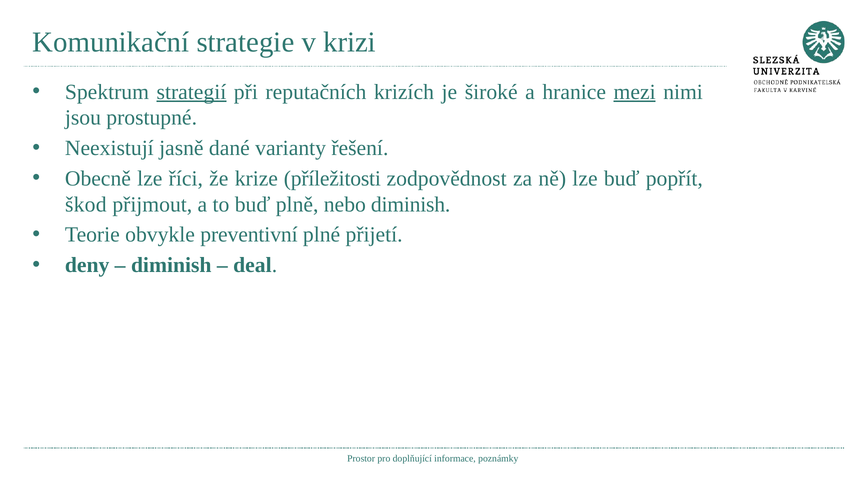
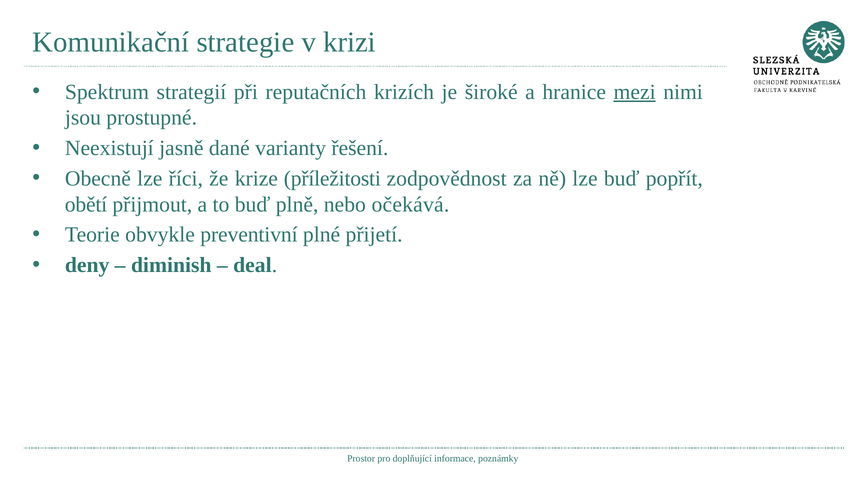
strategií underline: present -> none
škod: škod -> obětí
nebo diminish: diminish -> očekává
